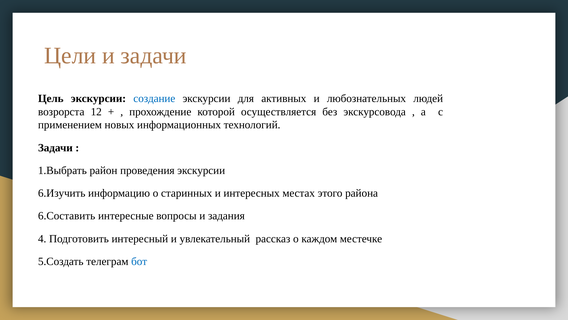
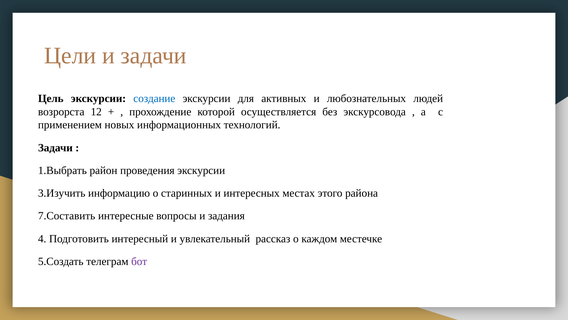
6.Изучить: 6.Изучить -> 3.Изучить
6.Составить: 6.Составить -> 7.Составить
бот colour: blue -> purple
